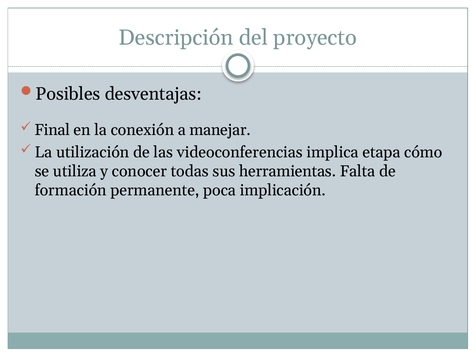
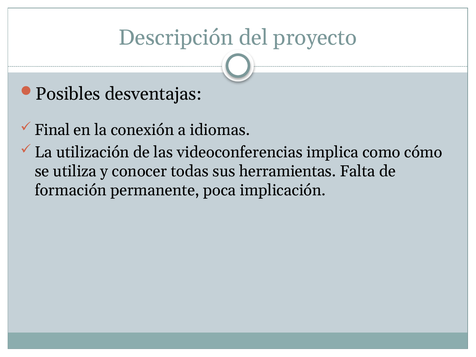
manejar: manejar -> idiomas
etapa: etapa -> como
